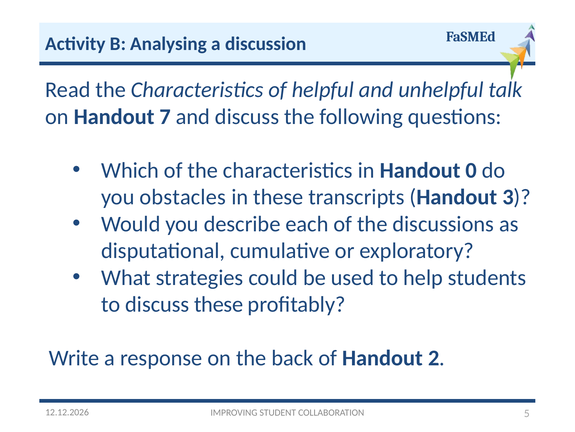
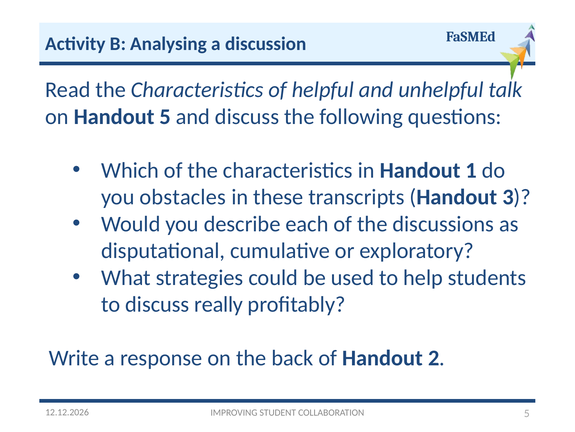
Handout 7: 7 -> 5
0: 0 -> 1
discuss these: these -> really
